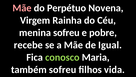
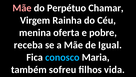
Novena: Novena -> Chamar
menina sofreu: sofreu -> oferta
recebe: recebe -> receba
conosco colour: light green -> light blue
